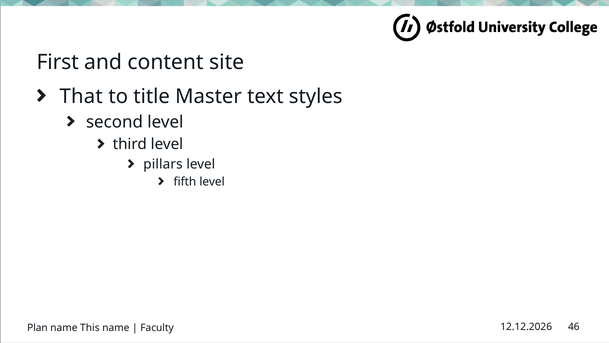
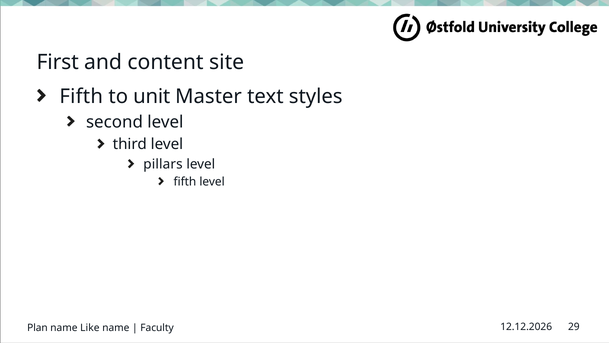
That at (81, 97): That -> Fifth
title: title -> unit
This: This -> Like
46: 46 -> 29
